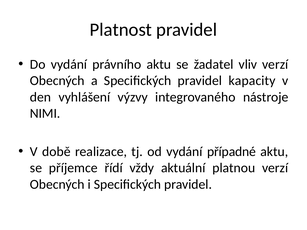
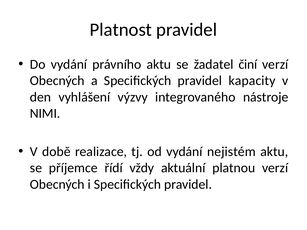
vliv: vliv -> činí
případné: případné -> nejistém
